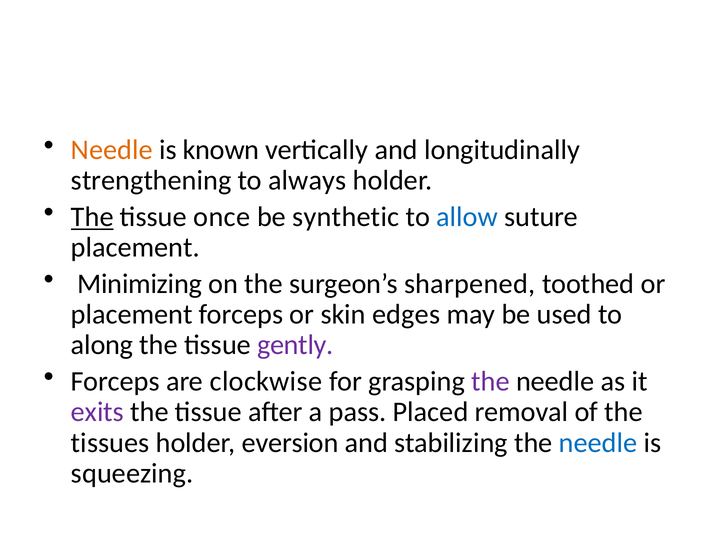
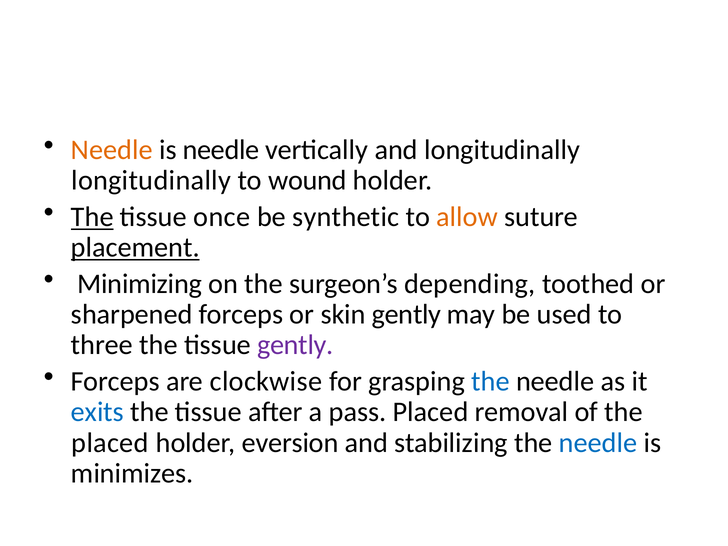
is known: known -> needle
strengthening at (151, 181): strengthening -> longitudinally
always: always -> wound
allow colour: blue -> orange
placement at (135, 248) underline: none -> present
sharpened: sharpened -> depending
placement at (132, 315): placement -> sharpened
skin edges: edges -> gently
along: along -> three
the at (490, 382) colour: purple -> blue
exits colour: purple -> blue
tissues at (110, 443): tissues -> placed
squeezing: squeezing -> minimizes
